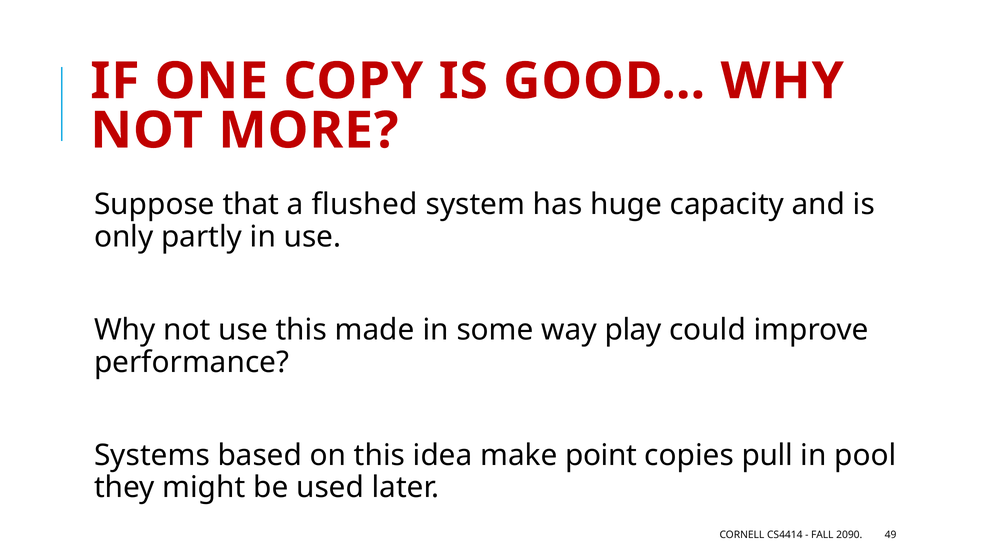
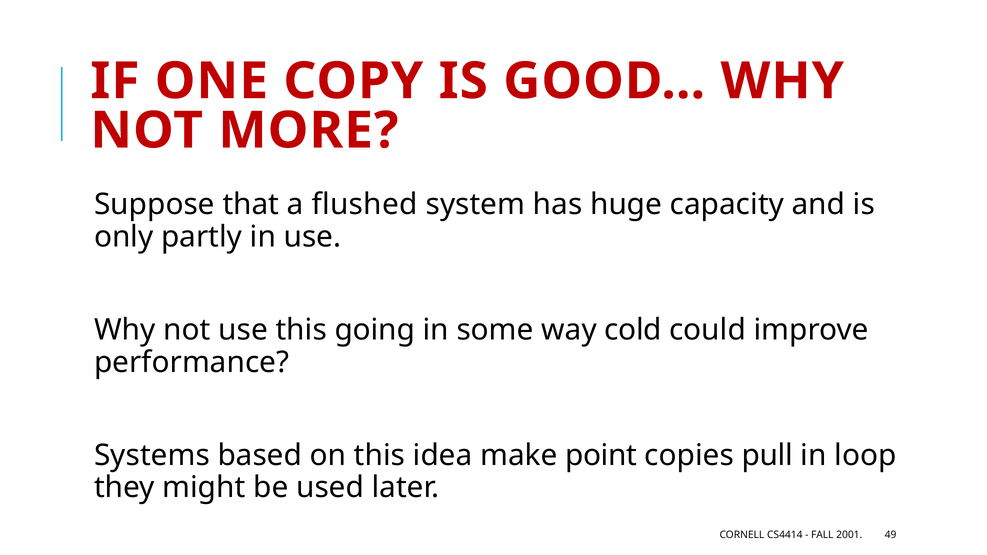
made: made -> going
play: play -> cold
pool: pool -> loop
2090: 2090 -> 2001
